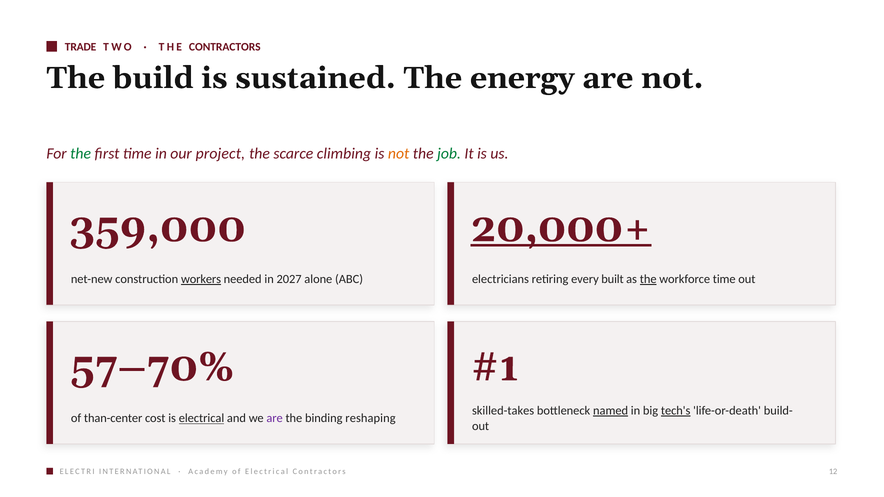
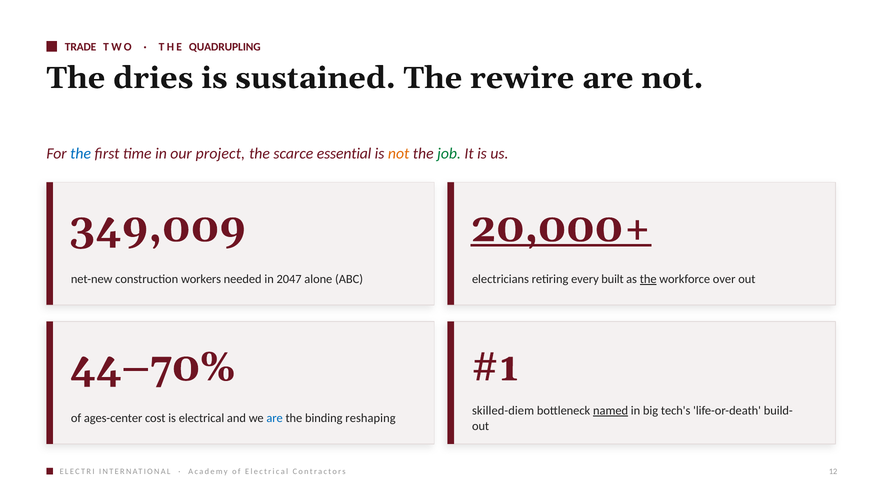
THE CONTRACTORS: CONTRACTORS -> QUADRUPLING
build: build -> dries
energy: energy -> rewire
the at (81, 154) colour: green -> blue
climbing: climbing -> essential
359,000: 359,000 -> 349,009
workers underline: present -> none
2027: 2027 -> 2047
workforce time: time -> over
57–70%: 57–70% -> 44–70%
skilled-takes: skilled-takes -> skilled-diem
tech's underline: present -> none
than-center: than-center -> ages-center
electrical at (202, 419) underline: present -> none
are at (275, 419) colour: purple -> blue
